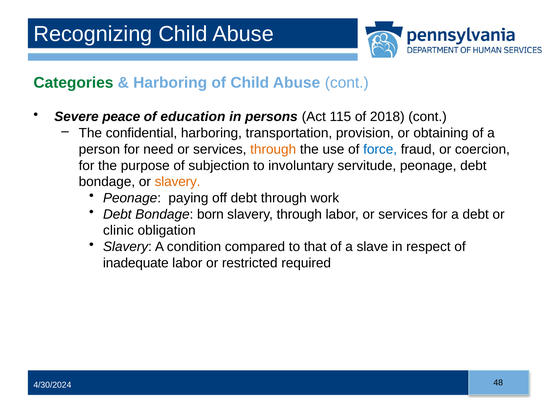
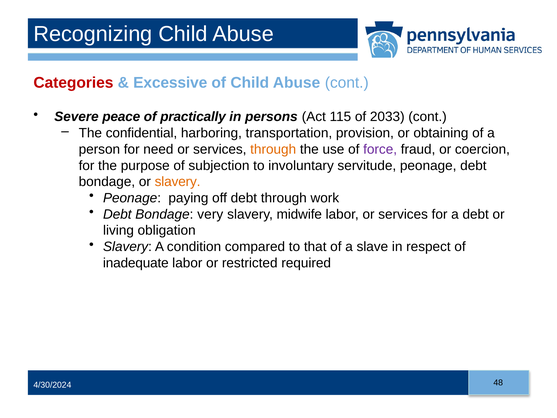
Categories colour: green -> red
Harboring at (170, 83): Harboring -> Excessive
education: education -> practically
2018: 2018 -> 2033
force colour: blue -> purple
born: born -> very
slavery through: through -> midwife
clinic: clinic -> living
